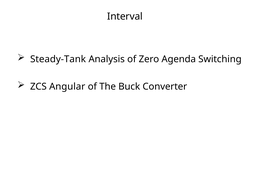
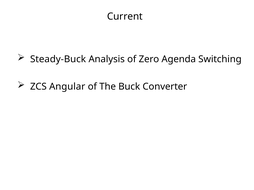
Interval: Interval -> Current
Steady-Tank: Steady-Tank -> Steady-Buck
